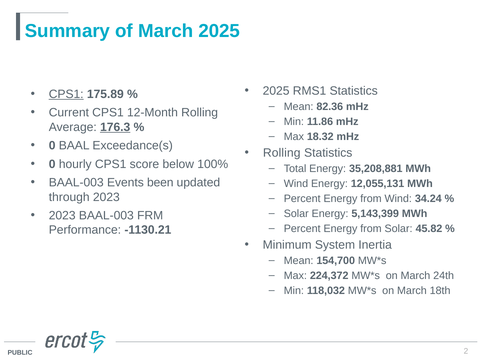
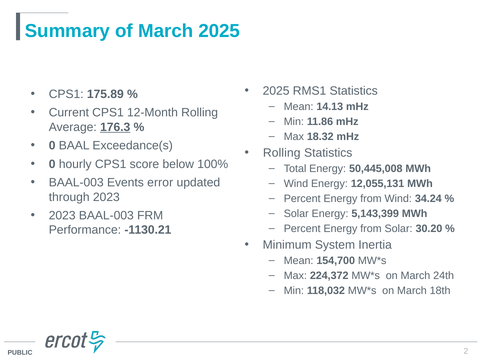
CPS1 at (66, 94) underline: present -> none
82.36: 82.36 -> 14.13
35,208,881: 35,208,881 -> 50,445,008
been: been -> error
45.82: 45.82 -> 30.20
